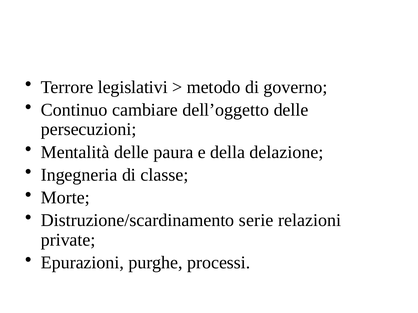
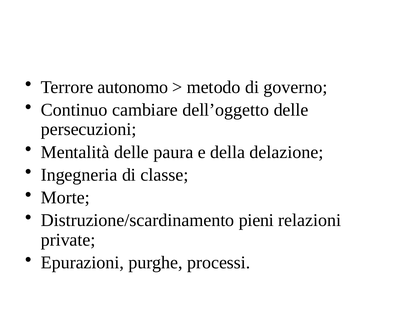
legislativi: legislativi -> autonomo
serie: serie -> pieni
